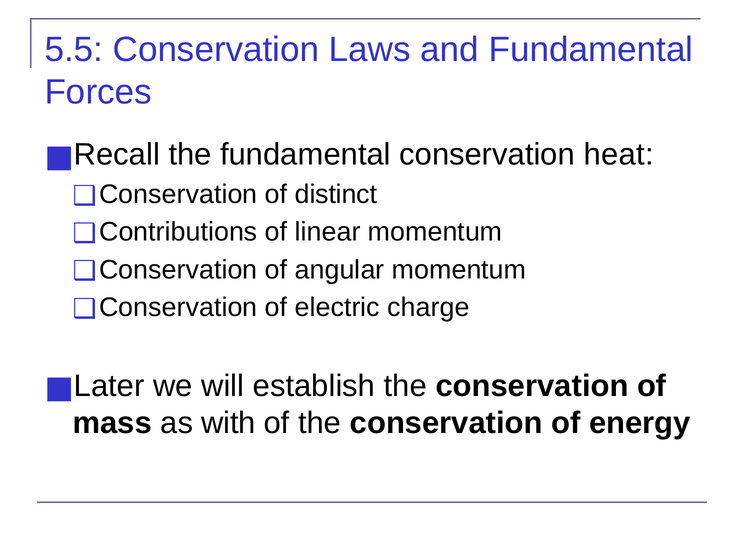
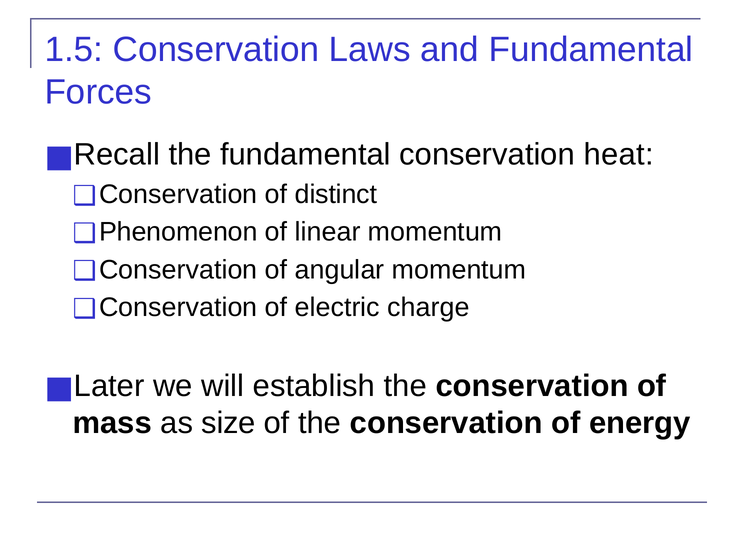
5.5: 5.5 -> 1.5
Contributions: Contributions -> Phenomenon
with: with -> size
